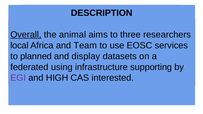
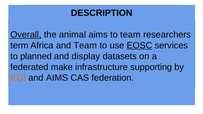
to three: three -> team
local: local -> term
EOSC underline: none -> present
using: using -> make
EGI colour: purple -> orange
and HIGH: HIGH -> AIMS
interested: interested -> federation
